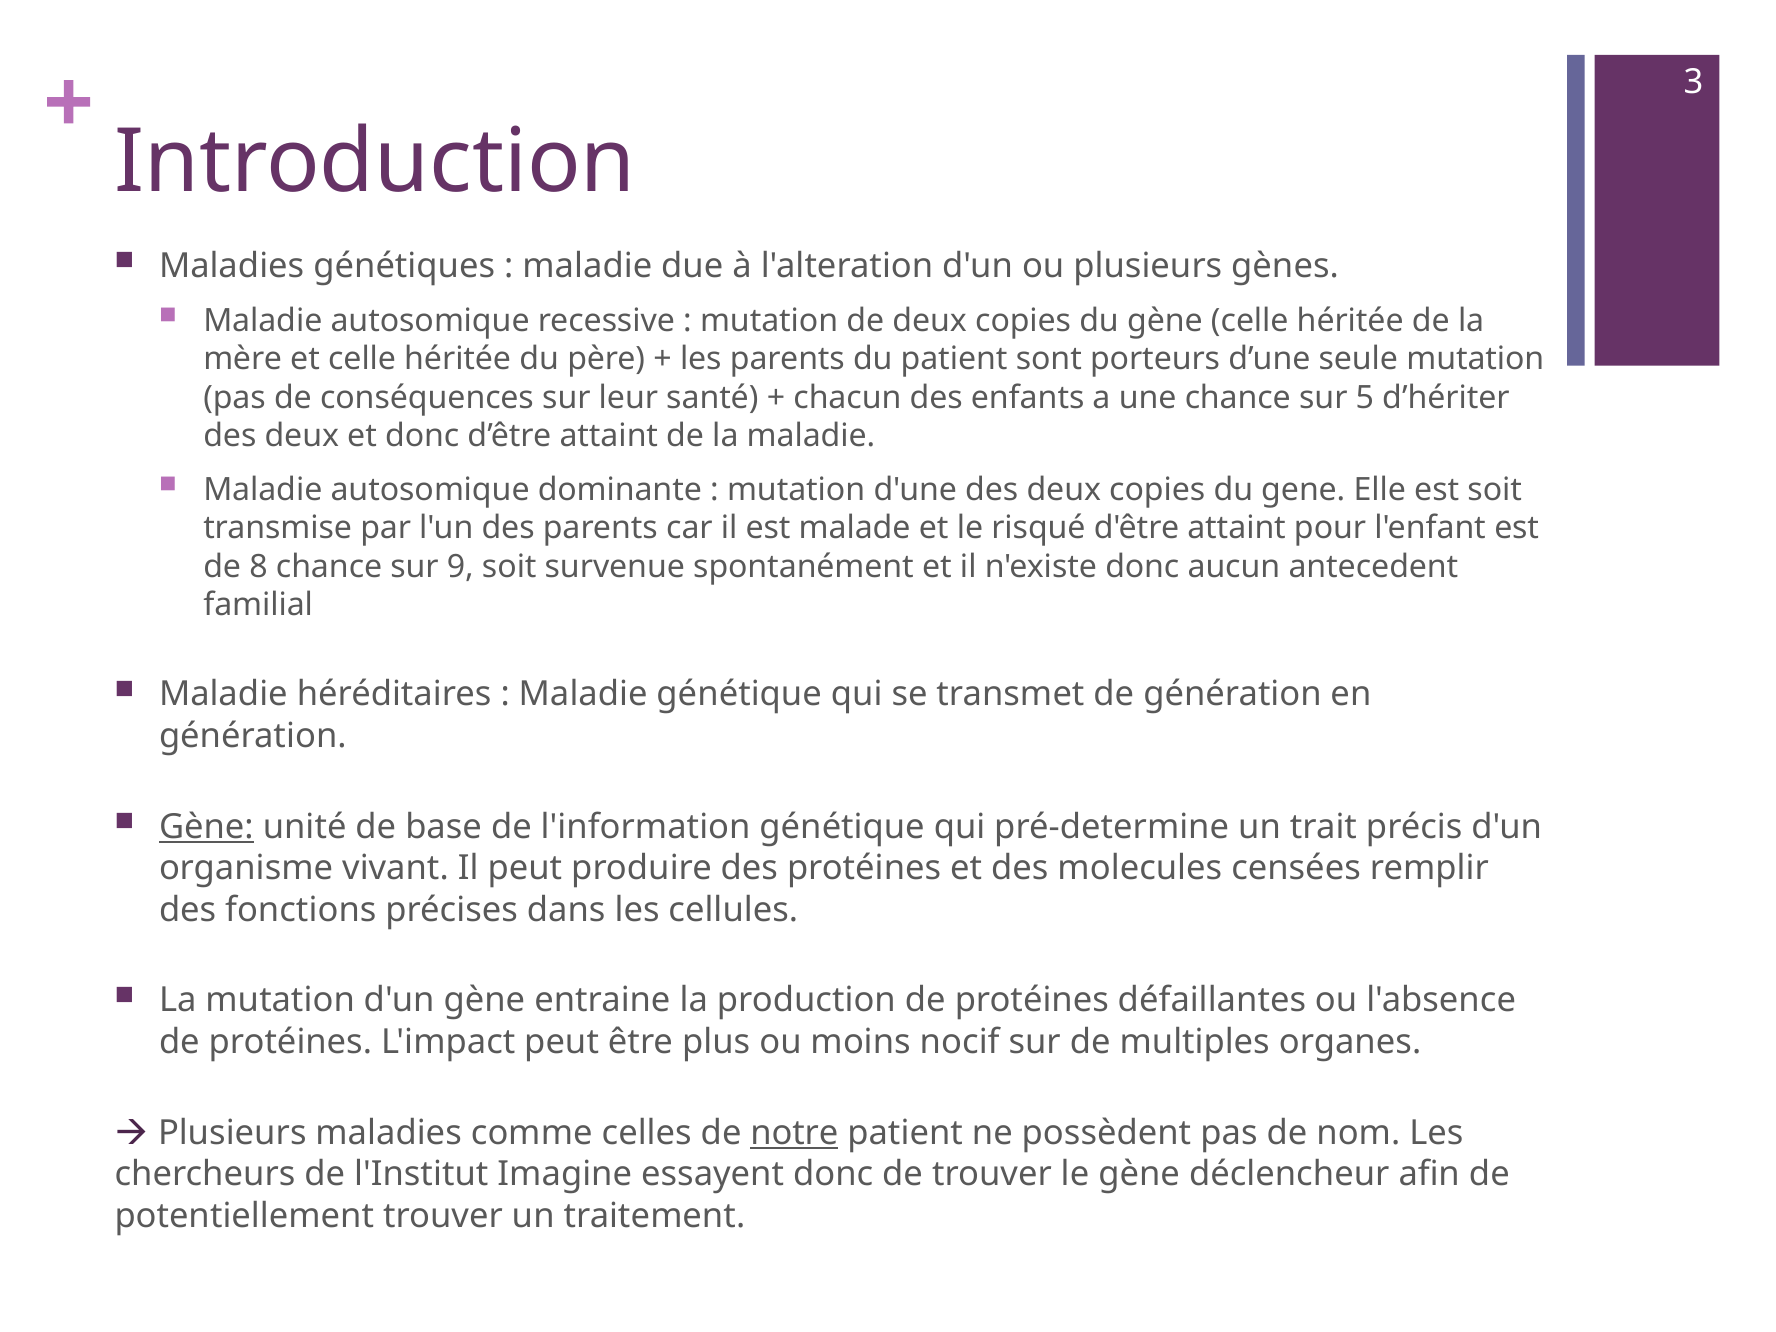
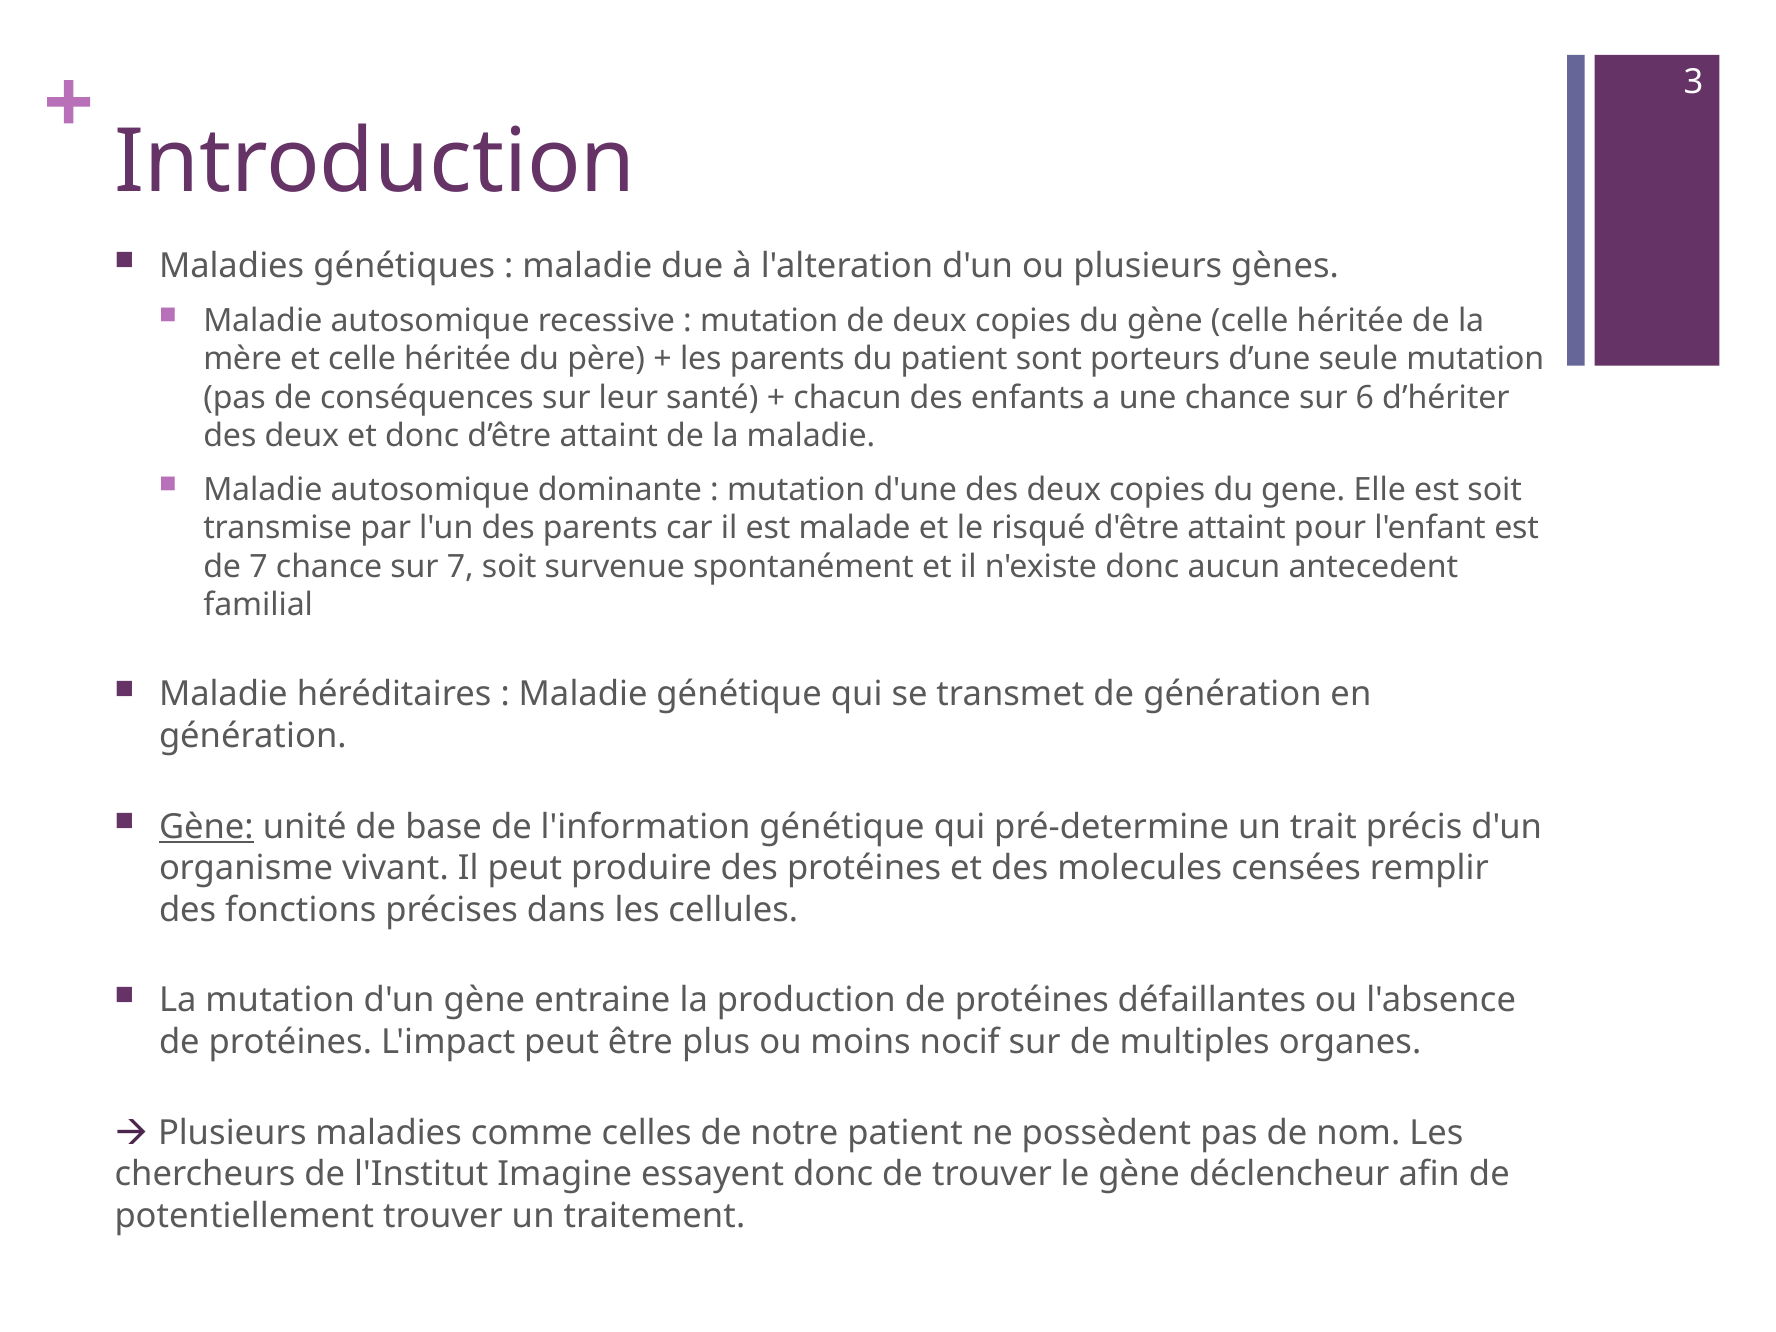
5: 5 -> 6
de 8: 8 -> 7
sur 9: 9 -> 7
notre underline: present -> none
